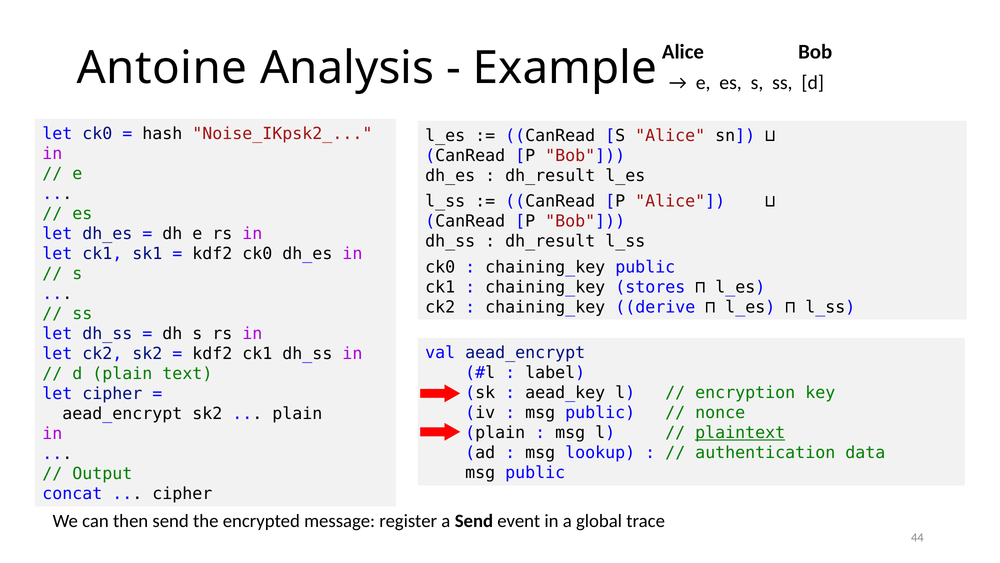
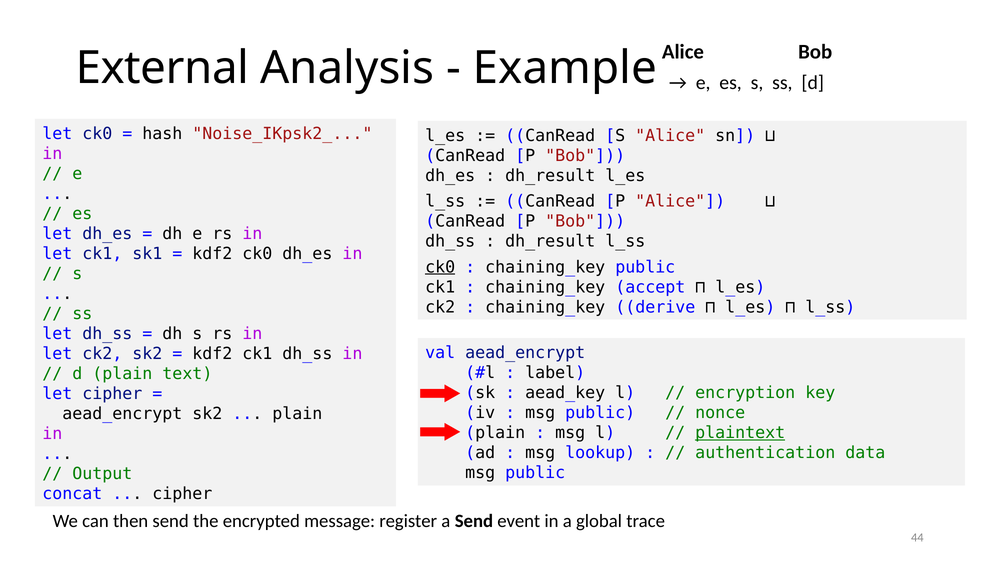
Antoine: Antoine -> External
ck0 at (440, 267) underline: none -> present
stores: stores -> accept
